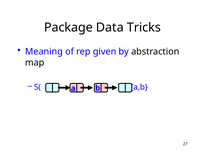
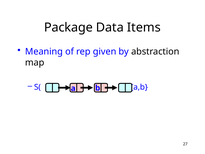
Tricks: Tricks -> Items
